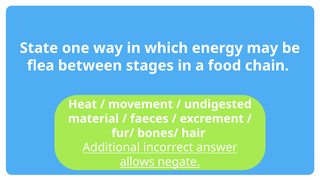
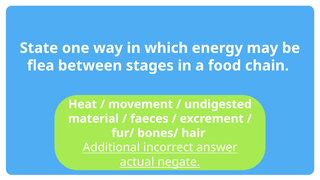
allows: allows -> actual
